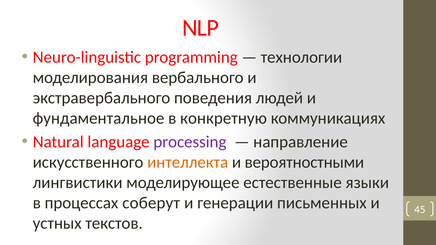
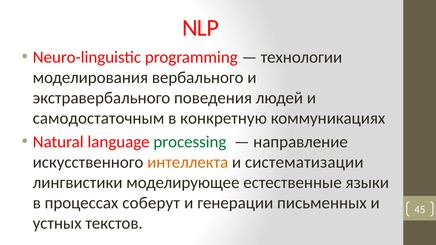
фундаментальное: фундаментальное -> самодостаточным
processing colour: purple -> green
вероятностными: вероятностными -> систематизации
